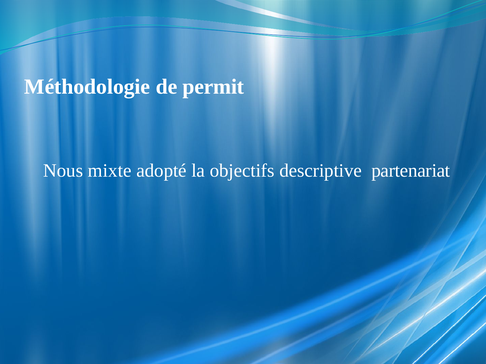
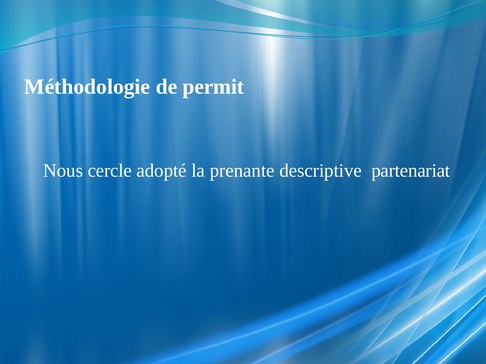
mixte: mixte -> cercle
objectifs: objectifs -> prenante
